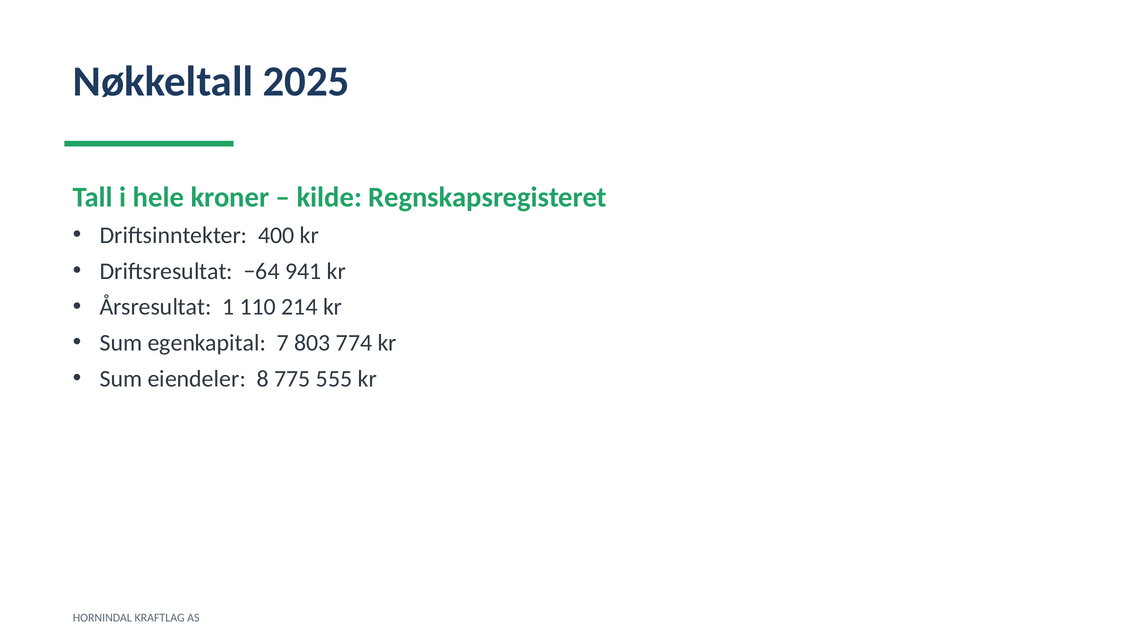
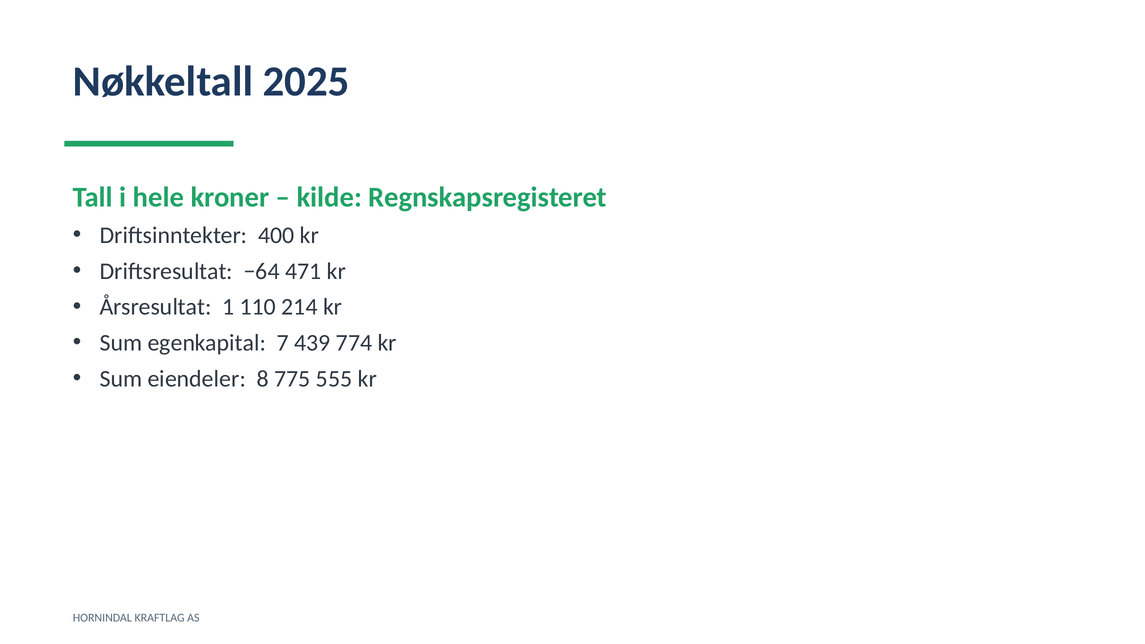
941: 941 -> 471
803: 803 -> 439
